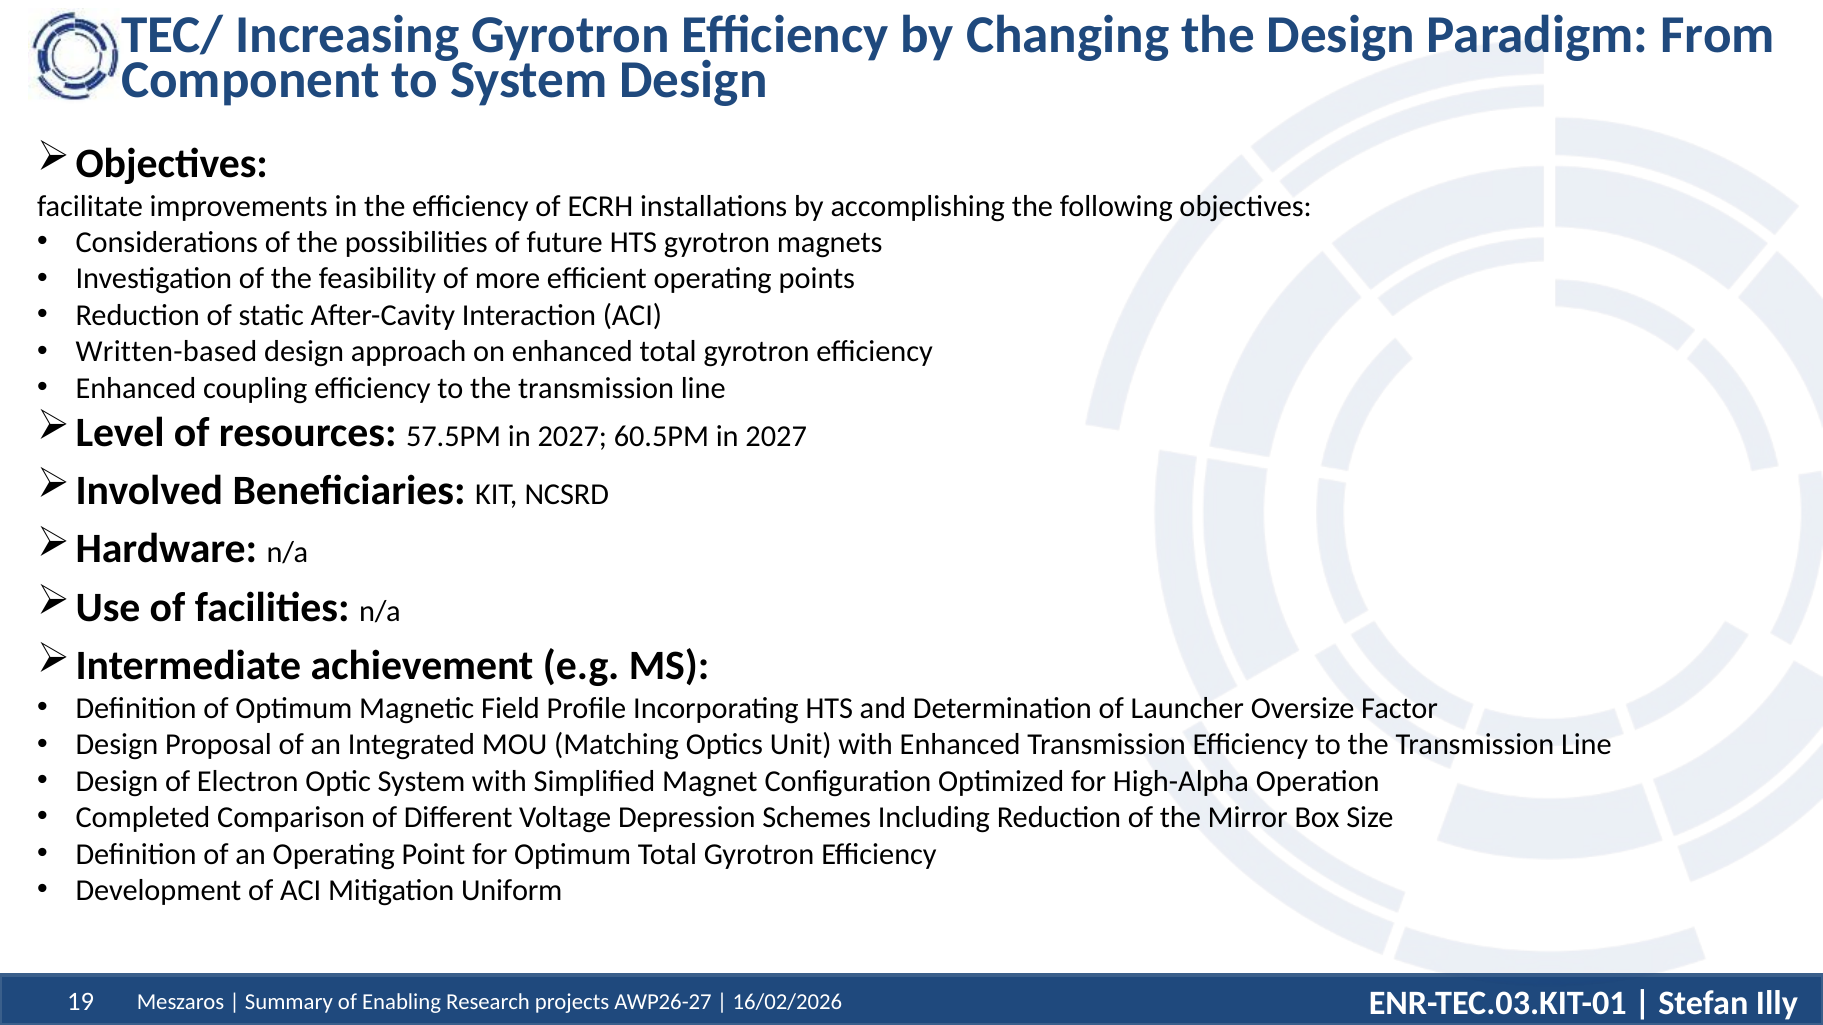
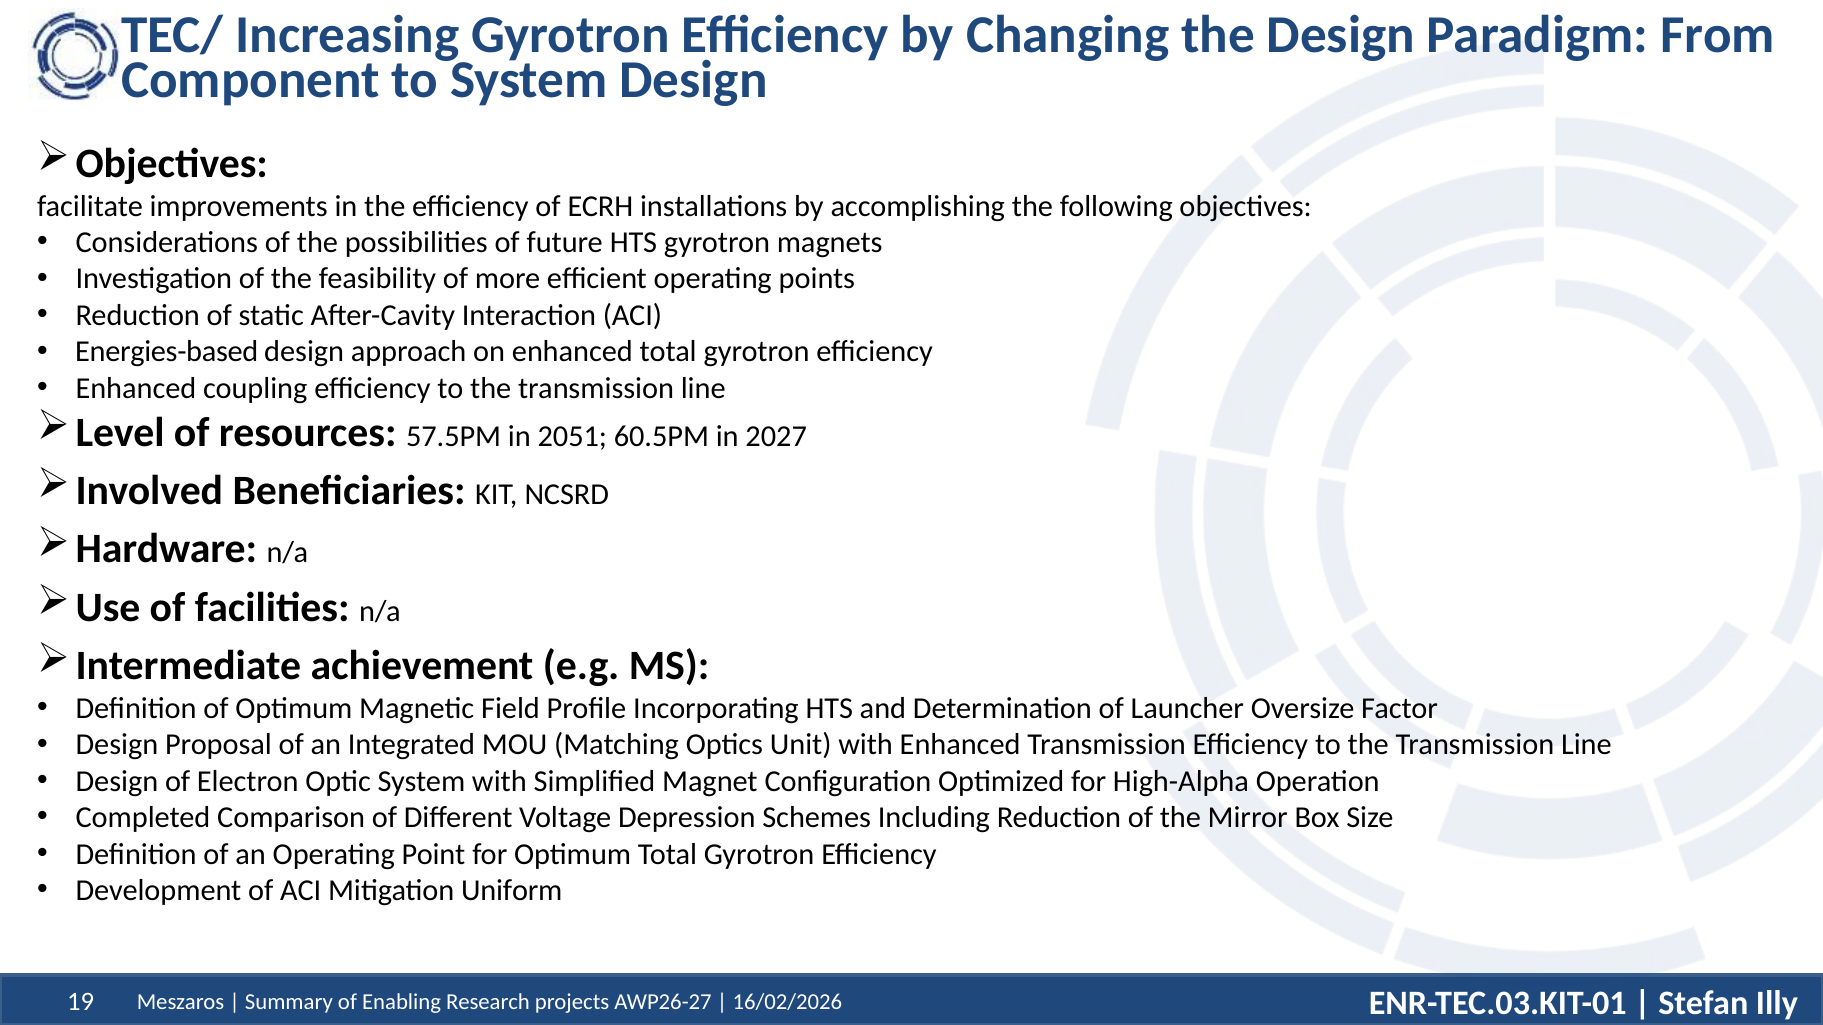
Written-based: Written-based -> Energies-based
57.5PM in 2027: 2027 -> 2051
